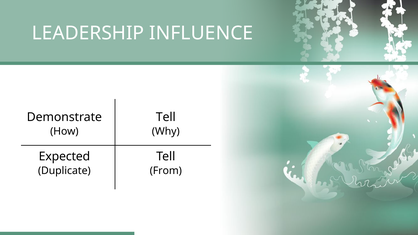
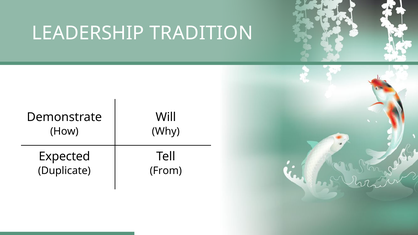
INFLUENCE: INFLUENCE -> TRADITION
Tell at (166, 117): Tell -> Will
